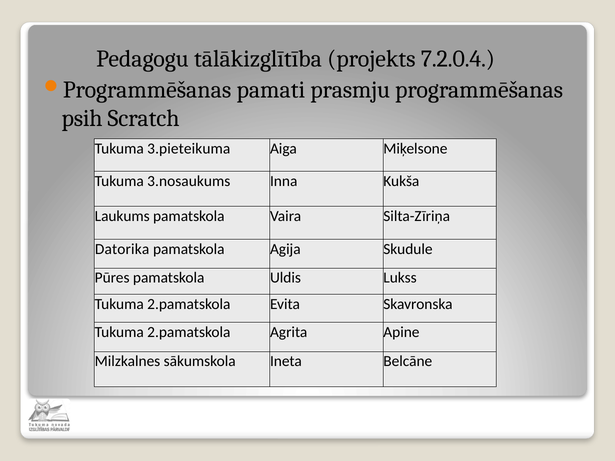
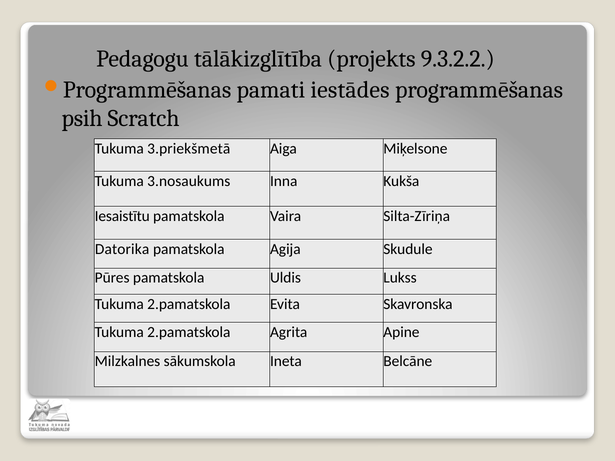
7.2.0.4: 7.2.0.4 -> 9.3.2.2
prasmju: prasmju -> iestādes
3.pieteikuma: 3.pieteikuma -> 3.priekšmetā
Laukums: Laukums -> Iesaistītu
